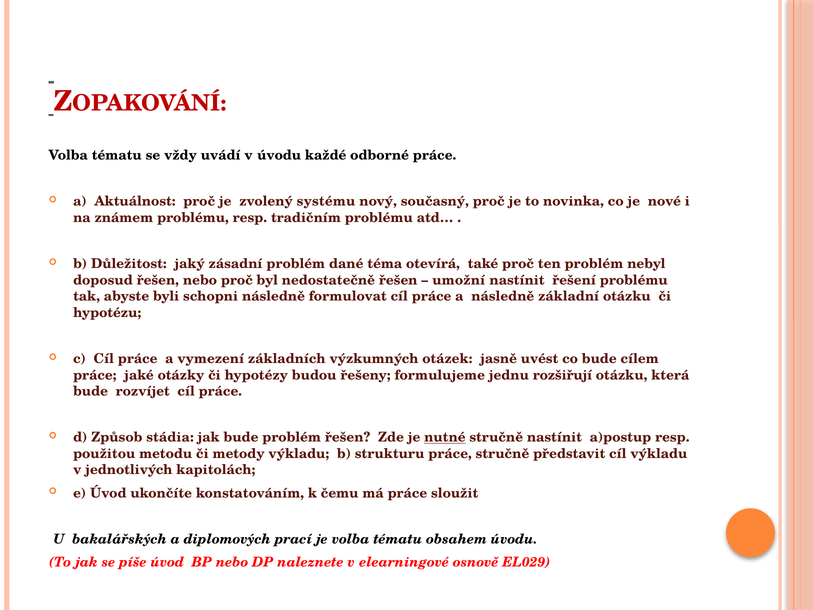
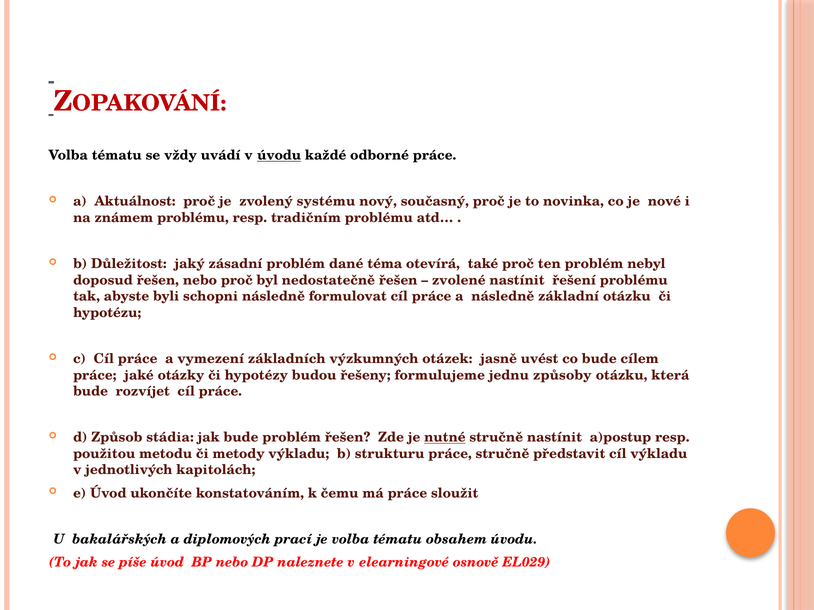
úvodu at (279, 156) underline: none -> present
umožní: umožní -> zvolené
rozšiřují: rozšiřují -> způsoby
